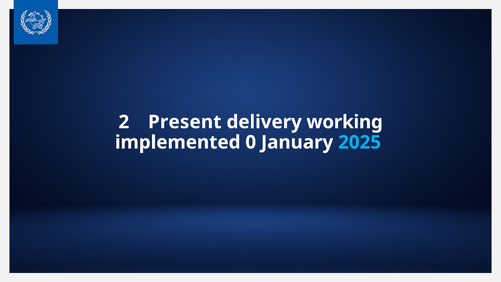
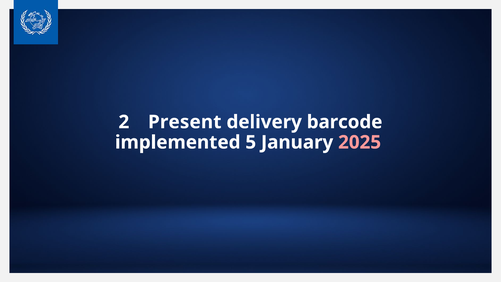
working: working -> barcode
0: 0 -> 5
2025 colour: light blue -> pink
